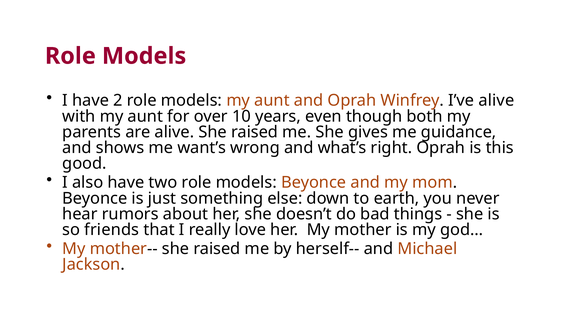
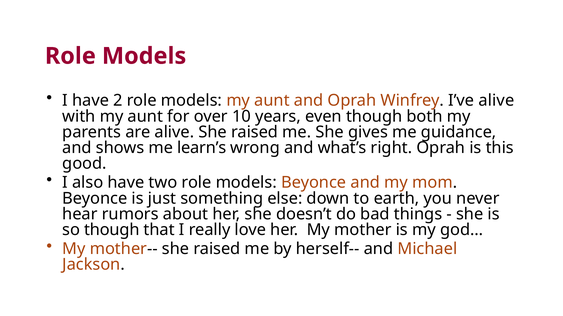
want’s: want’s -> learn’s
so friends: friends -> though
